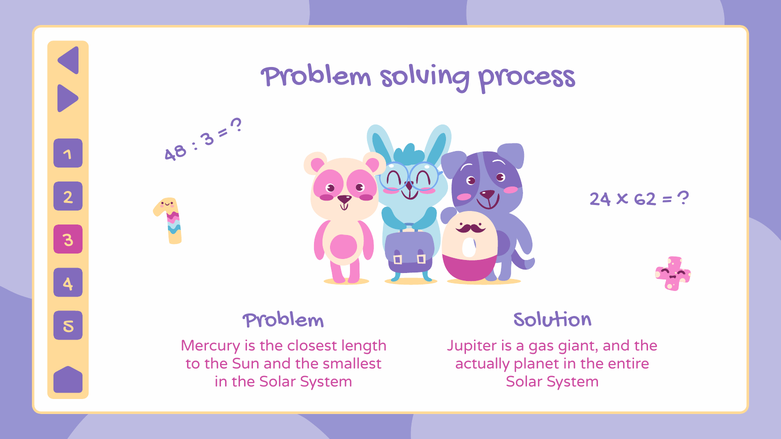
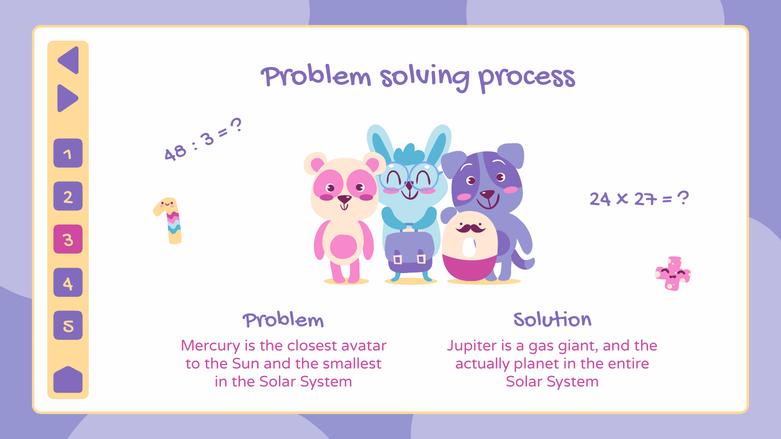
62: 62 -> 27
length: length -> avatar
